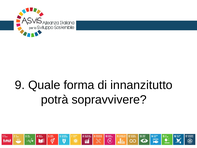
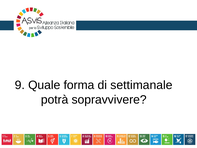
innanzitutto: innanzitutto -> settimanale
